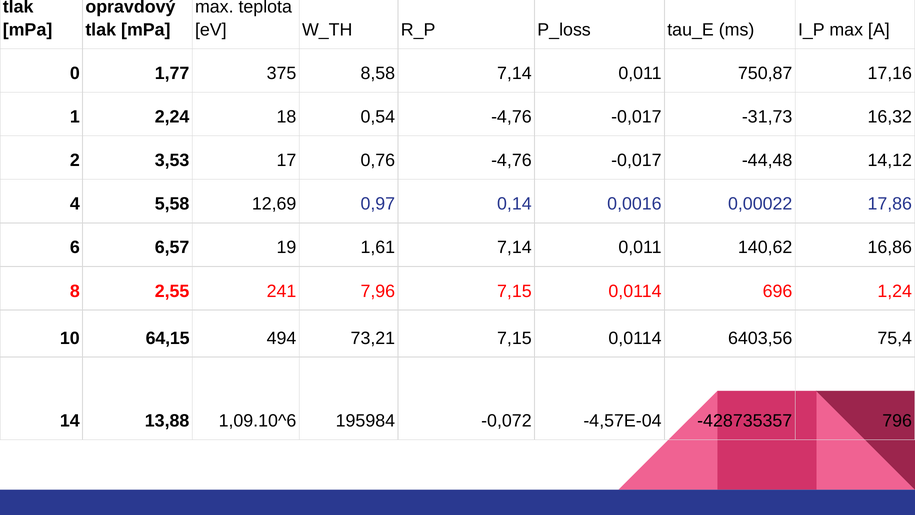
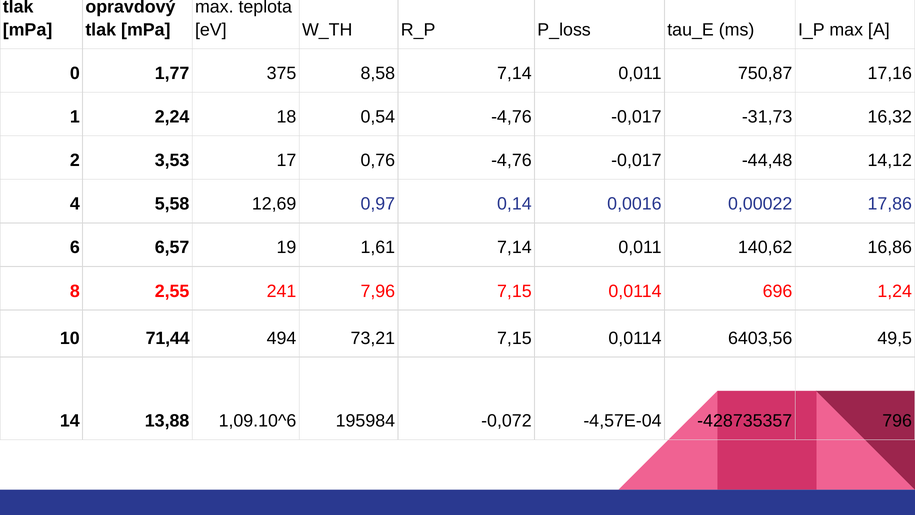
64,15: 64,15 -> 71,44
75,4: 75,4 -> 49,5
